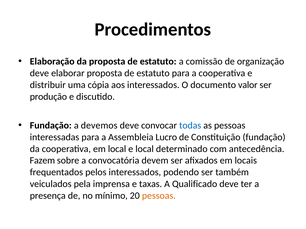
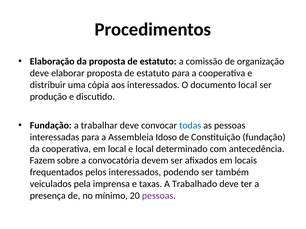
documento valor: valor -> local
devemos: devemos -> trabalhar
Lucro: Lucro -> Idoso
Qualificado: Qualificado -> Trabalhado
pessoas at (159, 196) colour: orange -> purple
